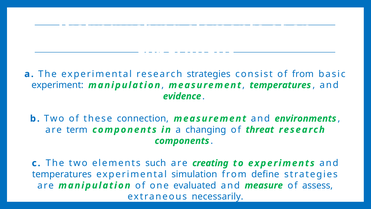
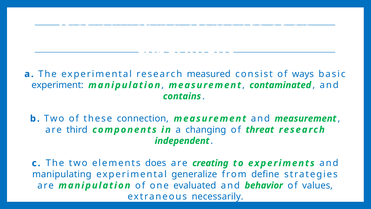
research strategies: strategies -> measured
of from: from -> ways
temperatures at (280, 85): temperatures -> contaminated
evidence: evidence -> contains
and environments: environments -> measurement
term: term -> third
components at (182, 141): components -> independent
such: such -> does
temperatures at (62, 174): temperatures -> manipulating
simulation: simulation -> generalize
measure: measure -> behavior
assess: assess -> values
